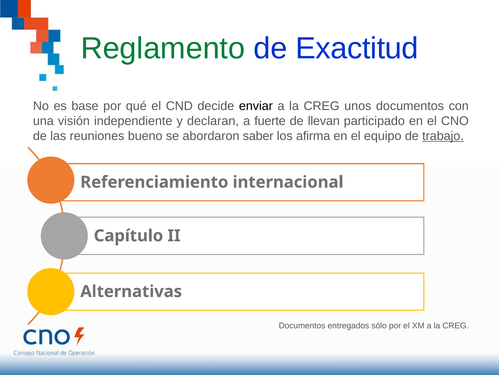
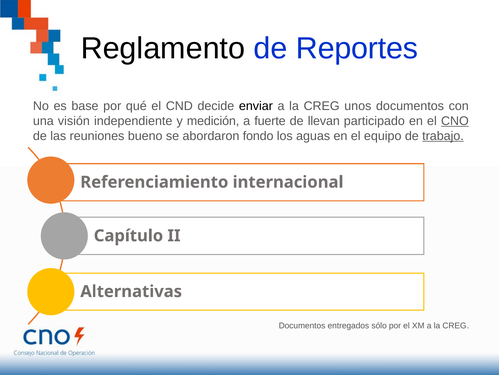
Reglamento colour: green -> black
Exactitud: Exactitud -> Reportes
declaran: declaran -> medición
CNO underline: none -> present
saber: saber -> fondo
afirma: afirma -> aguas
